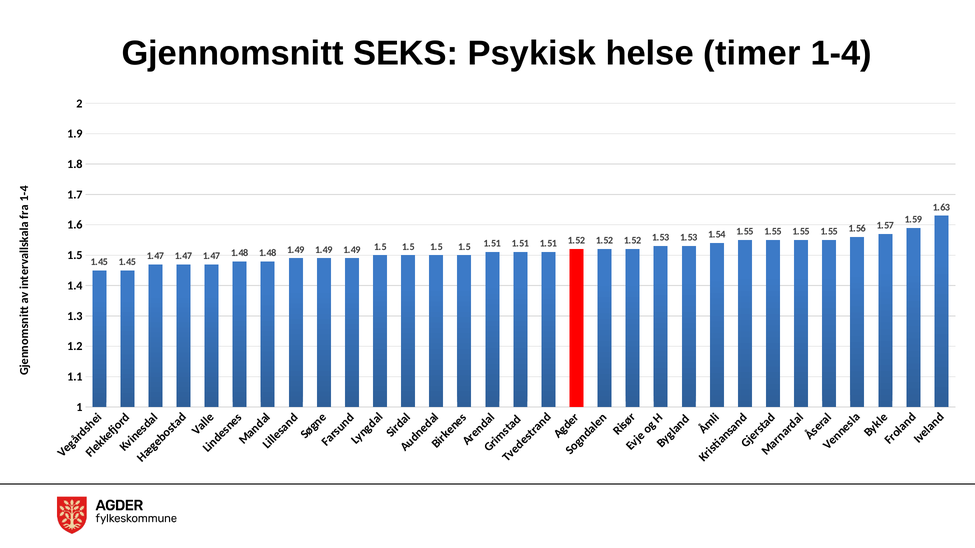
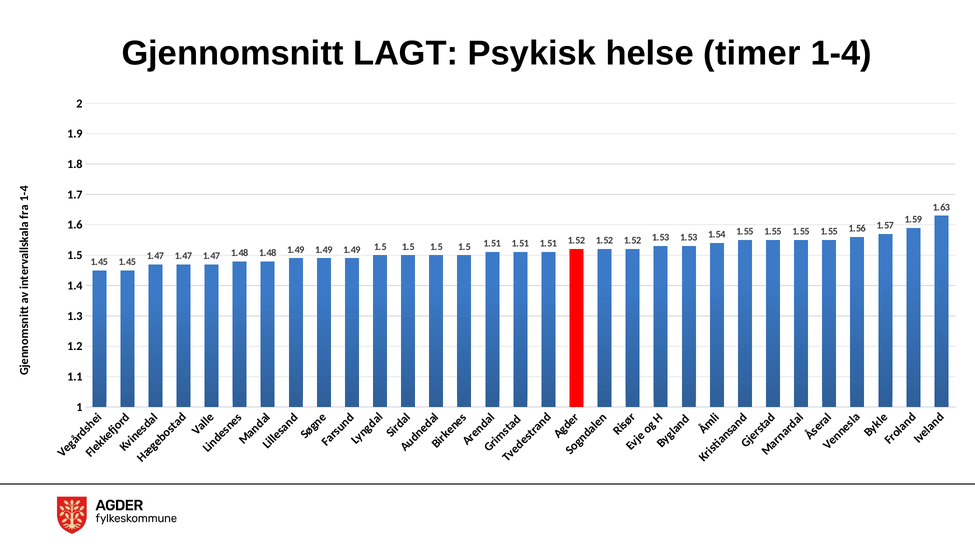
SEKS: SEKS -> LAGT
